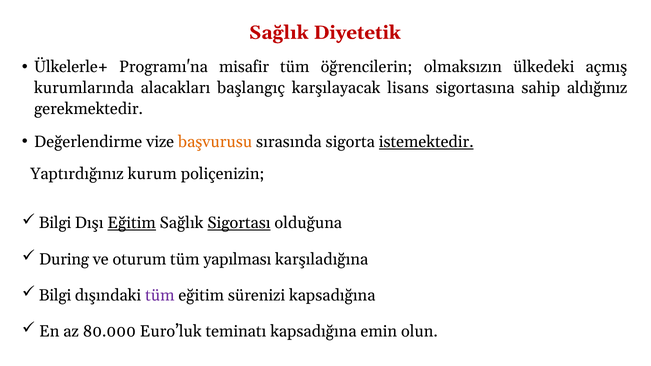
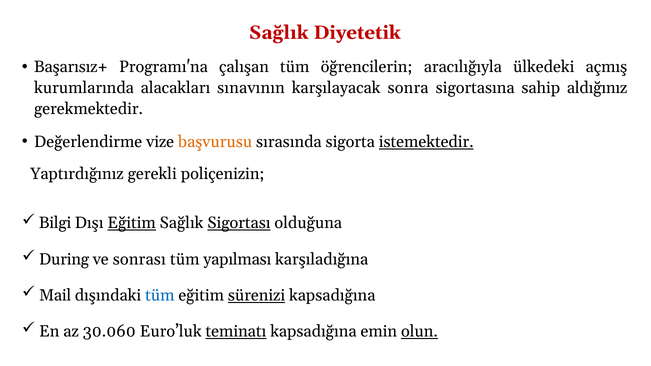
Ülkelerle+: Ülkelerle+ -> Başarısız+
misafir: misafir -> çalışan
olmaksızın: olmaksızın -> aracılığıyla
başlangıç: başlangıç -> sınavının
lisans: lisans -> sonra
kurum: kurum -> gerekli
oturum: oturum -> sonrası
Bilgi at (55, 296): Bilgi -> Mail
tüm at (160, 296) colour: purple -> blue
sürenizi underline: none -> present
80.000: 80.000 -> 30.060
teminatı underline: none -> present
olun underline: none -> present
